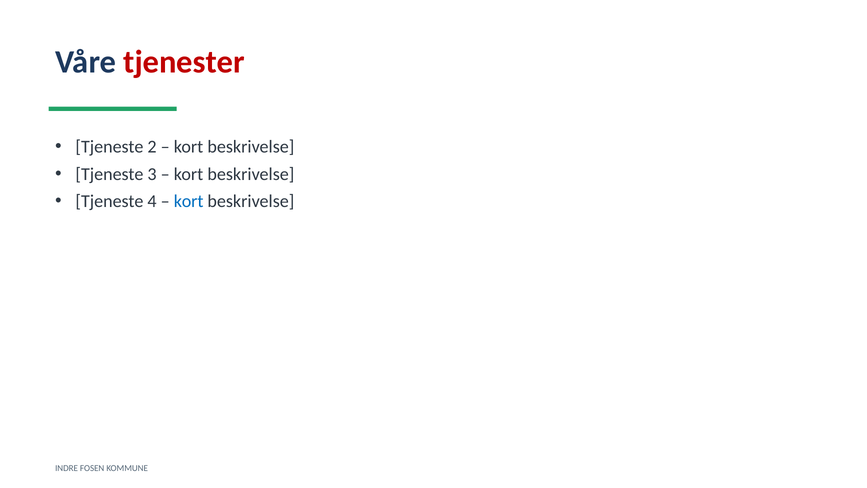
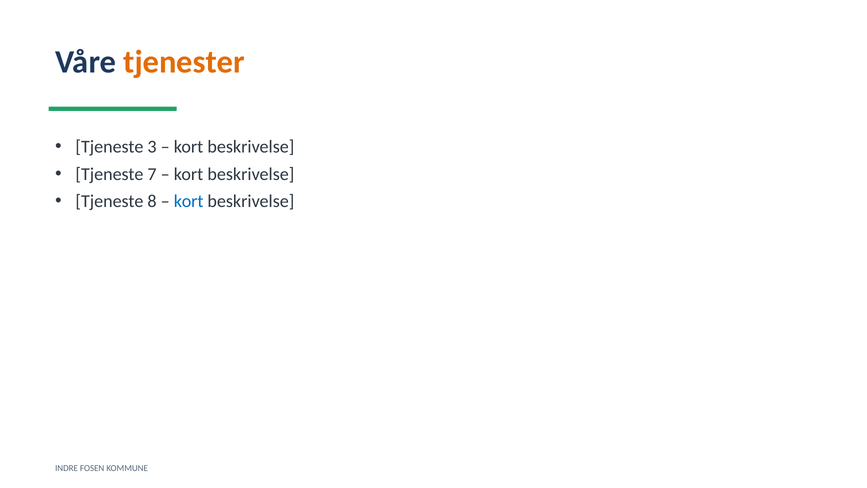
tjenester colour: red -> orange
2: 2 -> 3
3: 3 -> 7
4: 4 -> 8
